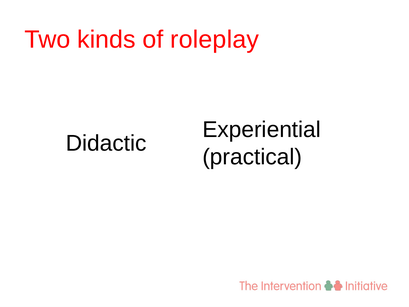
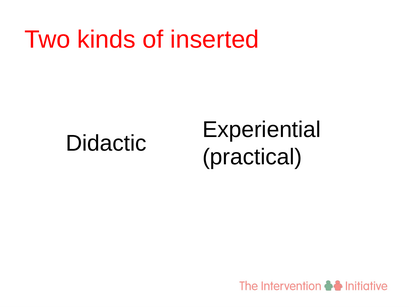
roleplay: roleplay -> inserted
